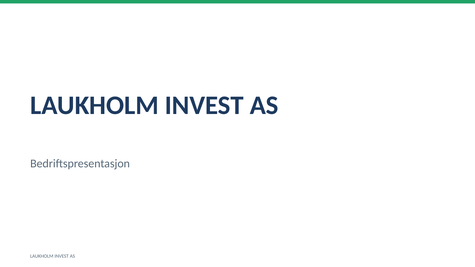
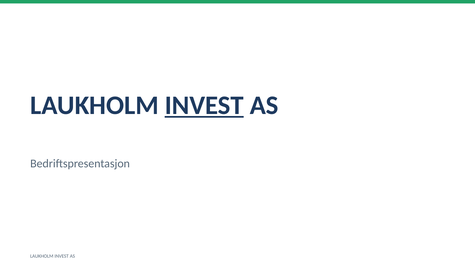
INVEST at (204, 105) underline: none -> present
